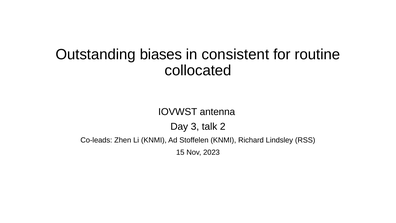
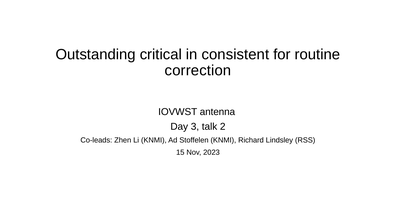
biases: biases -> critical
collocated: collocated -> correction
